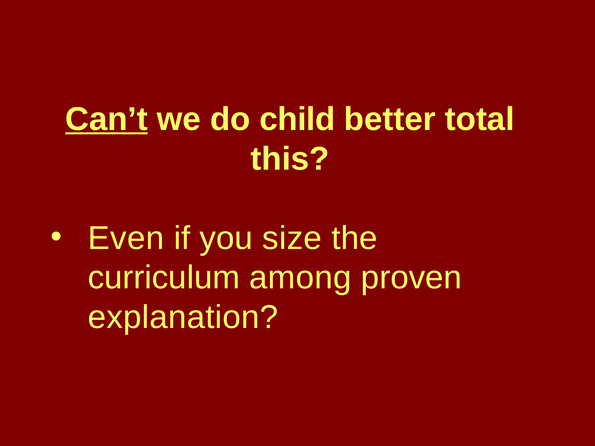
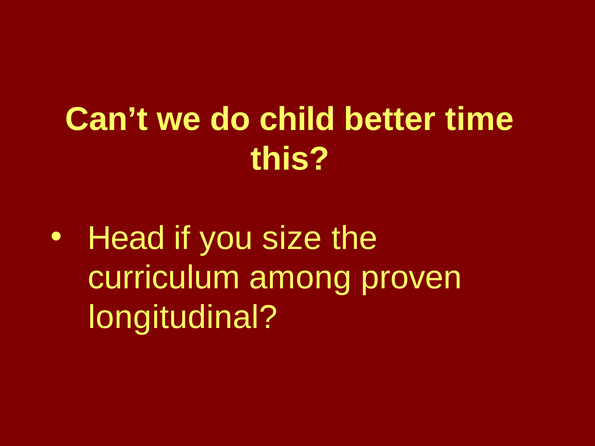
Can’t underline: present -> none
total: total -> time
Even: Even -> Head
explanation: explanation -> longitudinal
